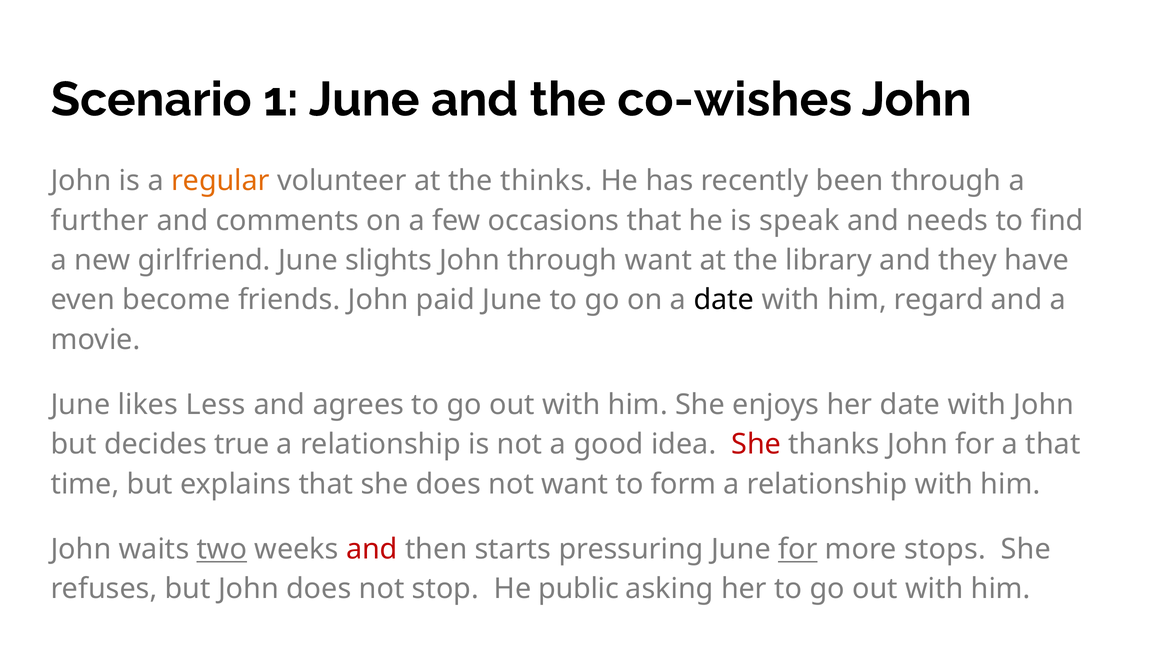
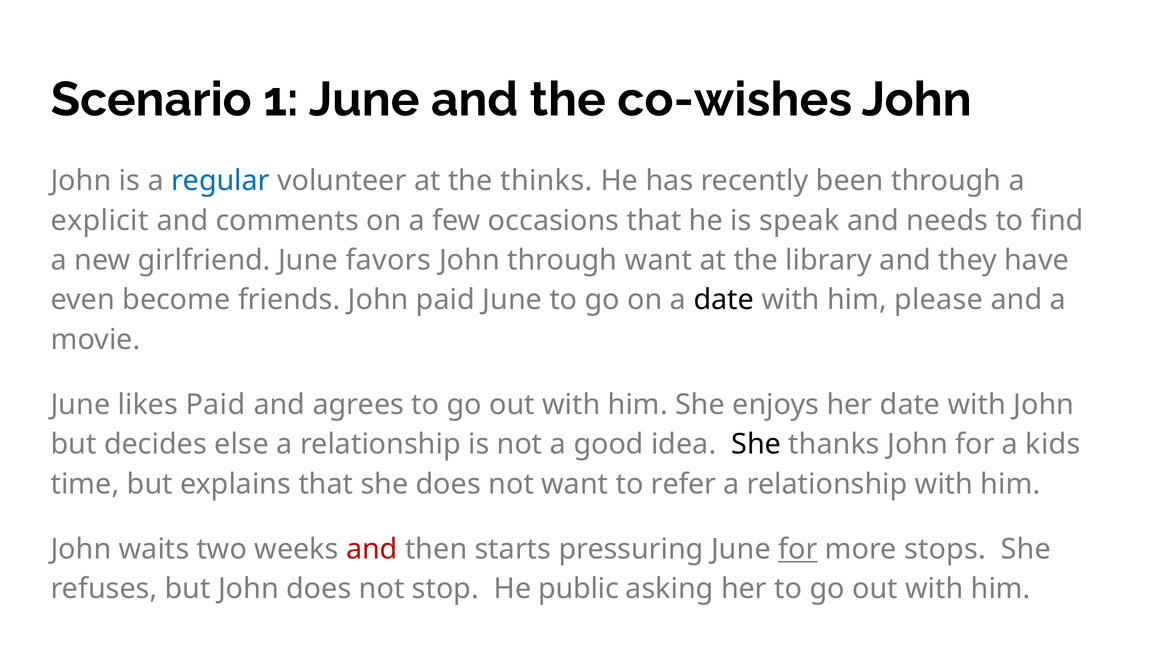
regular colour: orange -> blue
further: further -> explicit
slights: slights -> favors
regard: regard -> please
likes Less: Less -> Paid
true: true -> else
She at (756, 445) colour: red -> black
a that: that -> kids
form: form -> refer
two underline: present -> none
